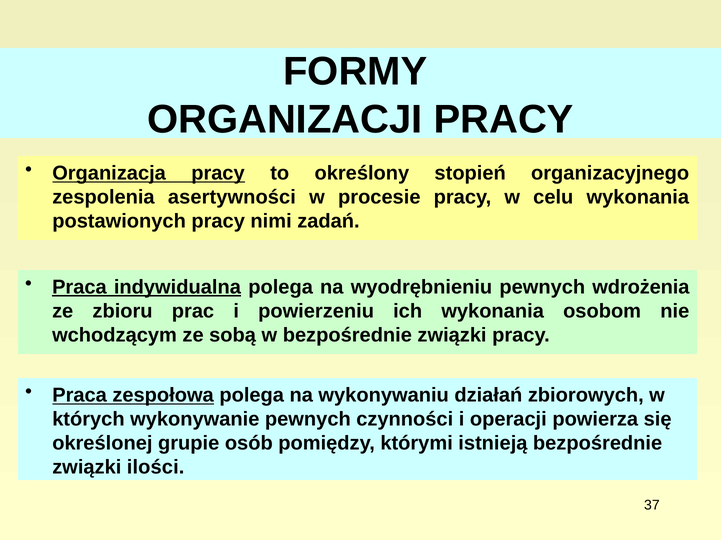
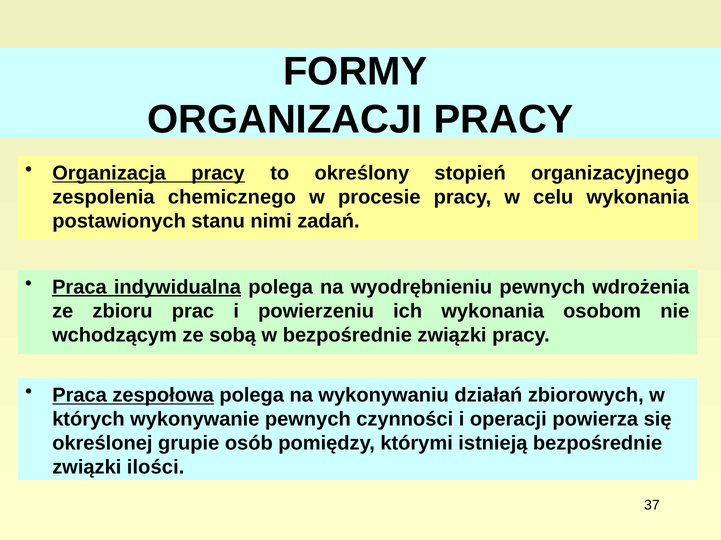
asertywności: asertywności -> chemicznego
postawionych pracy: pracy -> stanu
